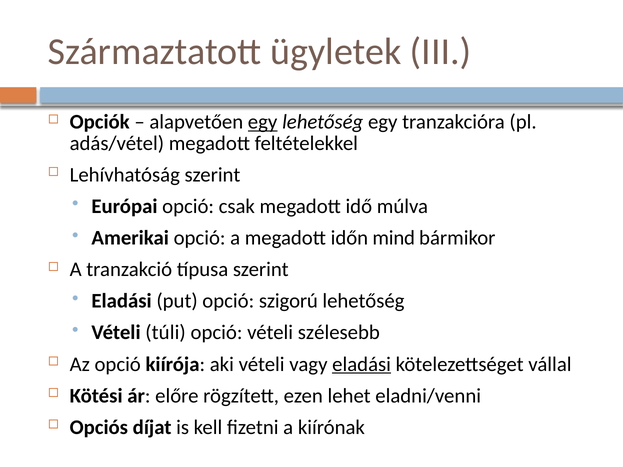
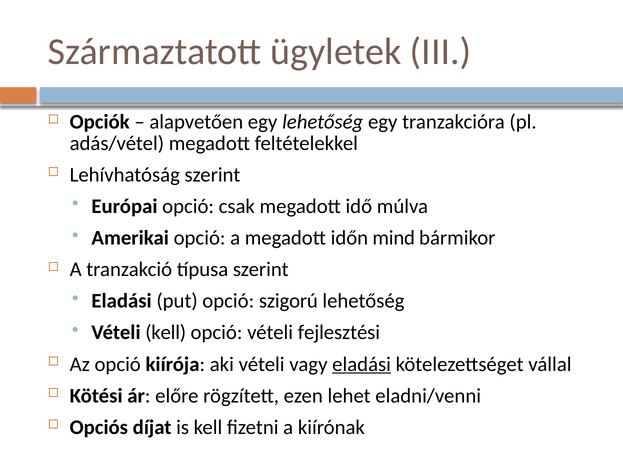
egy at (263, 122) underline: present -> none
Vételi túli: túli -> kell
szélesebb: szélesebb -> fejlesztési
